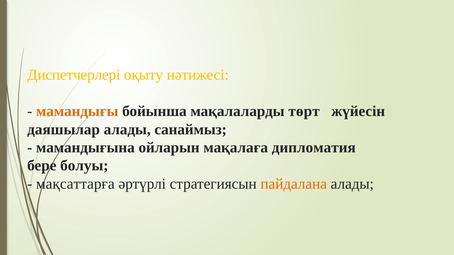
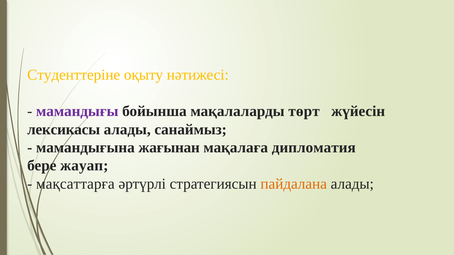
Диспетчерлері: Диспетчерлері -> Студенттеріне
мамандығы colour: orange -> purple
даяшылар: даяшылар -> лексикасы
ойларын: ойларын -> жағынан
болуы: болуы -> жауап
